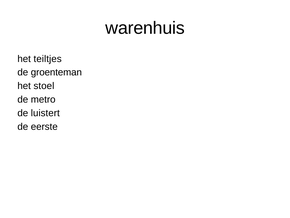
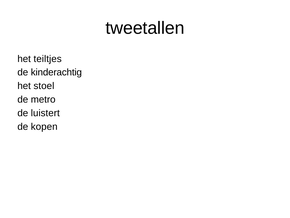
warenhuis: warenhuis -> tweetallen
groenteman: groenteman -> kinderachtig
eerste: eerste -> kopen
